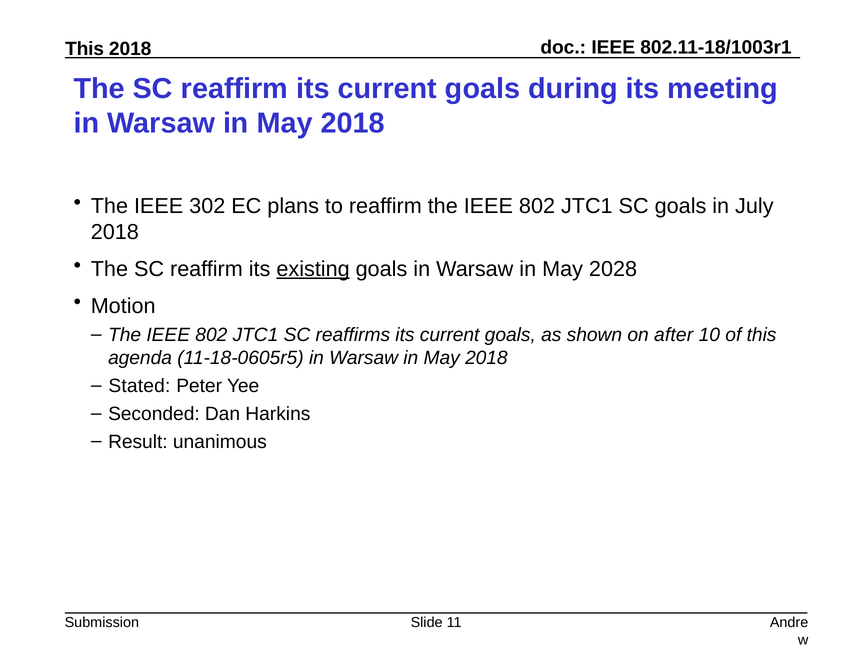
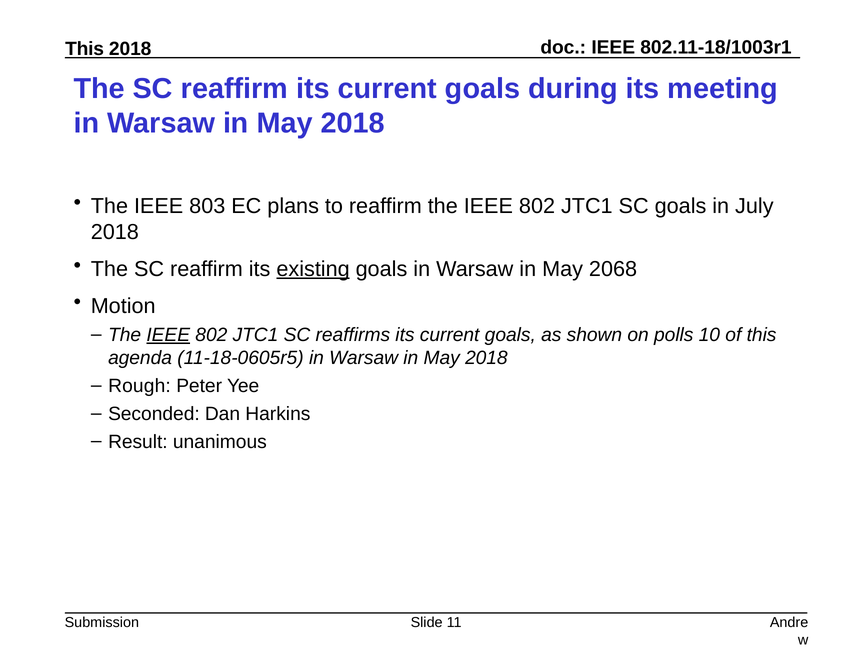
302: 302 -> 803
2028: 2028 -> 2068
IEEE at (168, 335) underline: none -> present
after: after -> polls
Stated: Stated -> Rough
